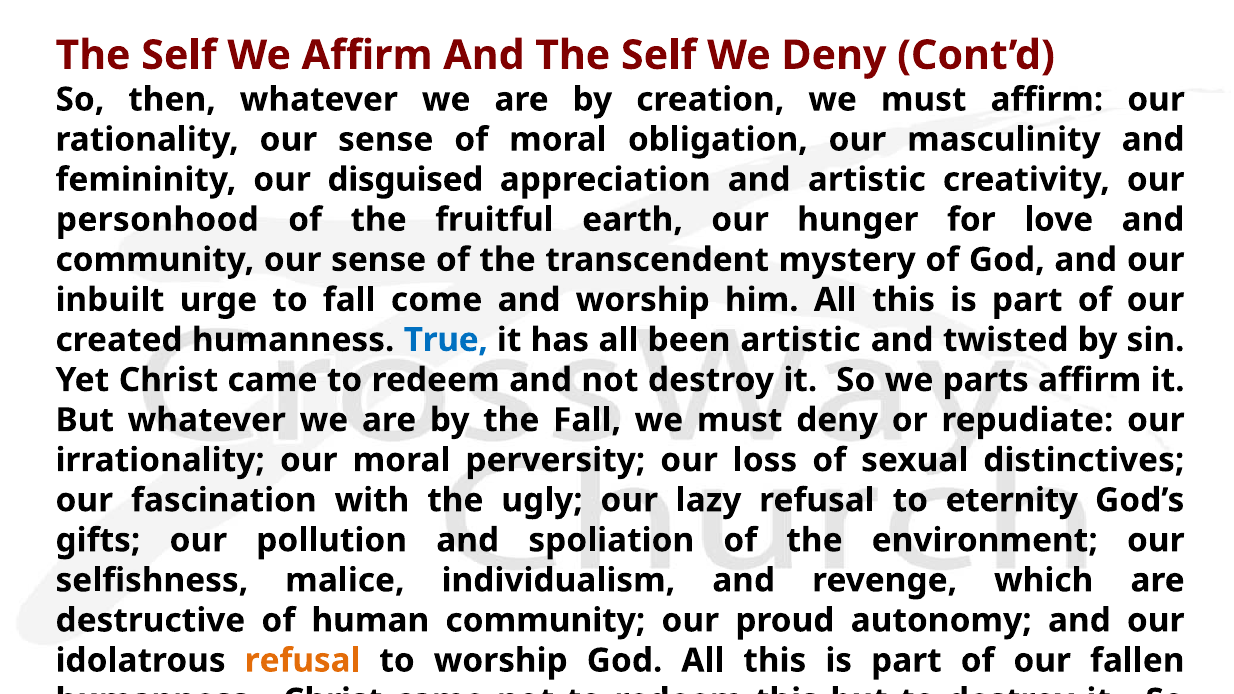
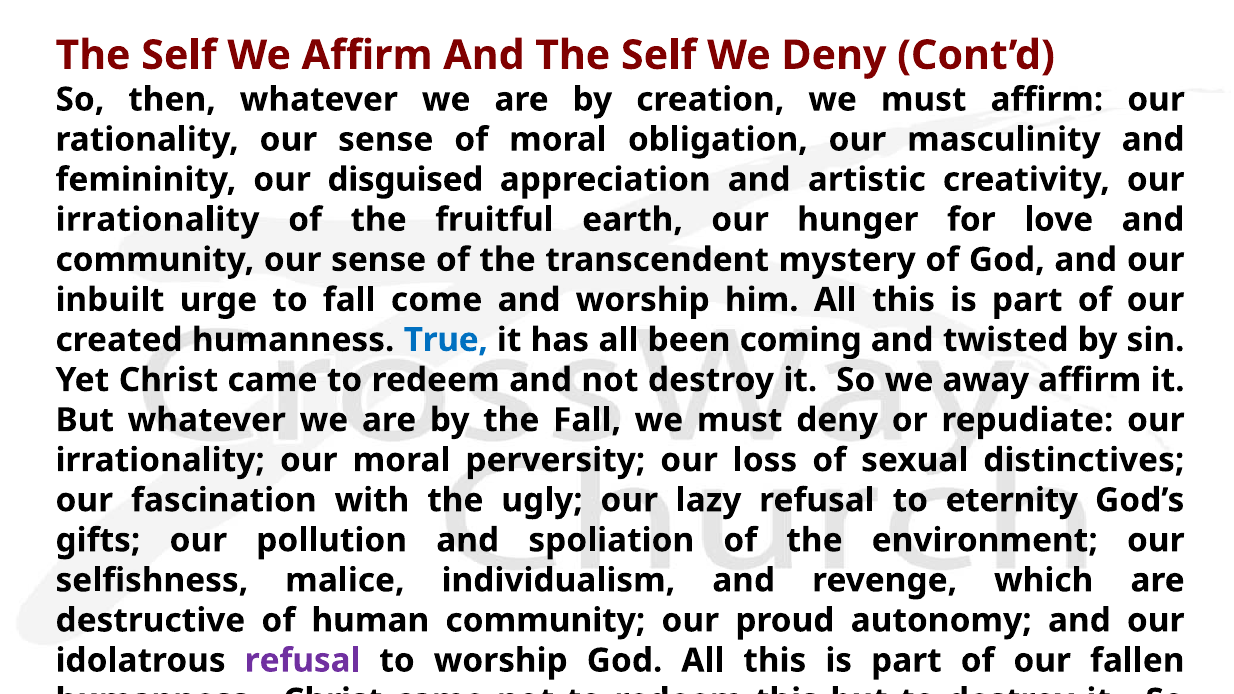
personhood at (157, 220): personhood -> irrationality
been artistic: artistic -> coming
parts: parts -> away
refusal at (303, 661) colour: orange -> purple
